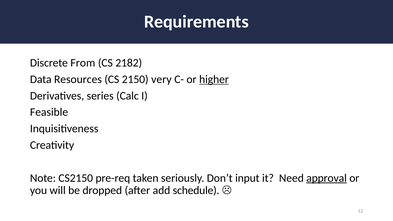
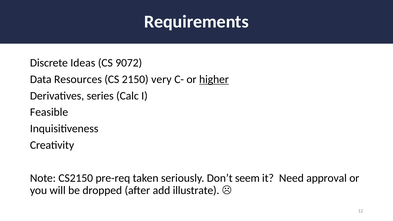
From: From -> Ideas
2182: 2182 -> 9072
input: input -> seem
approval underline: present -> none
schedule: schedule -> illustrate
